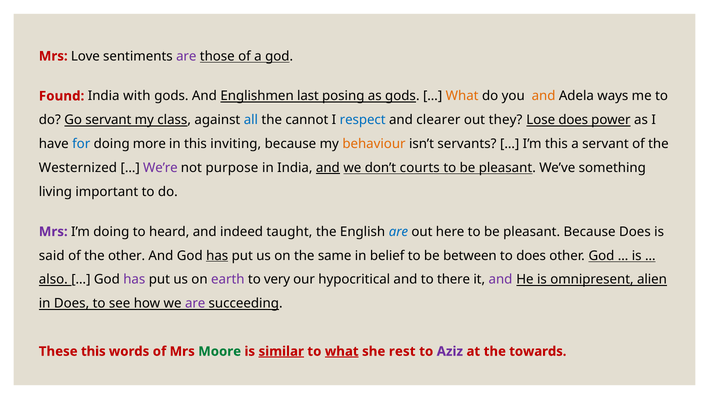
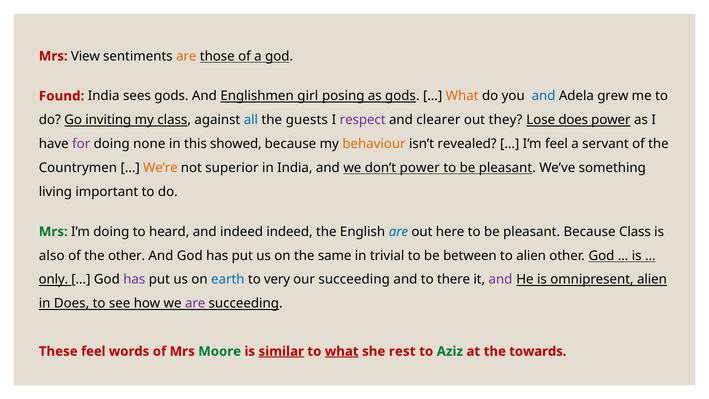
Love: Love -> View
are at (186, 56) colour: purple -> orange
with: with -> sees
last: last -> girl
and at (544, 96) colour: orange -> blue
ways: ways -> grew
Go servant: servant -> inviting
cannot: cannot -> guests
respect colour: blue -> purple
for colour: blue -> purple
more: more -> none
inviting: inviting -> showed
servants: servants -> revealed
I’m this: this -> feel
Westernized: Westernized -> Countrymen
We’re colour: purple -> orange
purpose: purpose -> superior
and at (328, 168) underline: present -> none
don’t courts: courts -> power
Mrs at (53, 232) colour: purple -> green
indeed taught: taught -> indeed
Because Does: Does -> Class
said: said -> also
has at (217, 255) underline: present -> none
belief: belief -> trivial
to does: does -> alien
also: also -> only
earth colour: purple -> blue
our hypocritical: hypocritical -> succeeding
These this: this -> feel
Aziz colour: purple -> green
